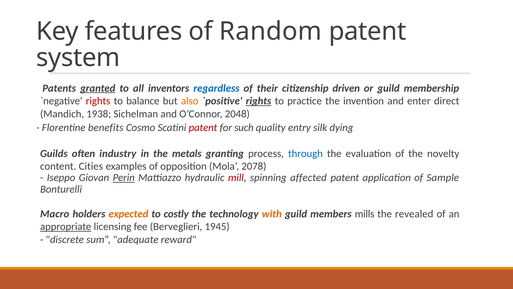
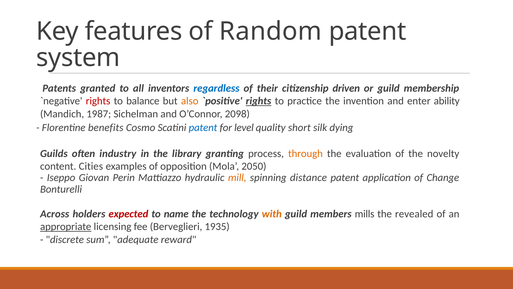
granted underline: present -> none
direct: direct -> ability
1938: 1938 -> 1987
2048: 2048 -> 2098
patent at (203, 128) colour: red -> blue
such: such -> level
entry: entry -> short
metals: metals -> library
through colour: blue -> orange
2078: 2078 -> 2050
Perin underline: present -> none
mill colour: red -> orange
affected: affected -> distance
Sample: Sample -> Change
Macro: Macro -> Across
expected colour: orange -> red
costly: costly -> name
1945: 1945 -> 1935
